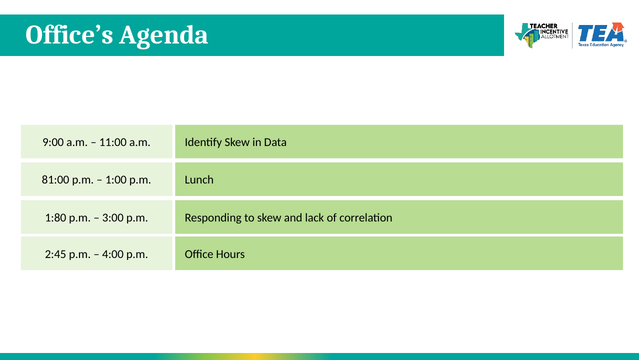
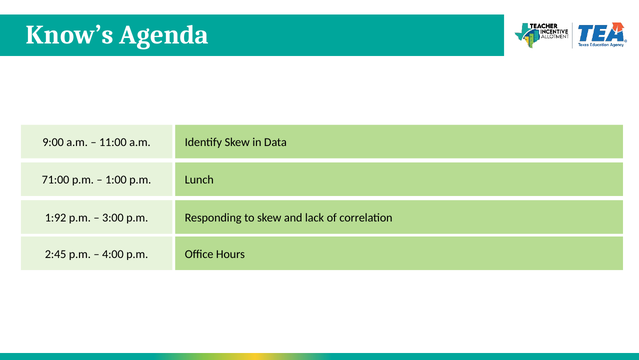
Office’s: Office’s -> Know’s
81:00: 81:00 -> 71:00
1:80: 1:80 -> 1:92
